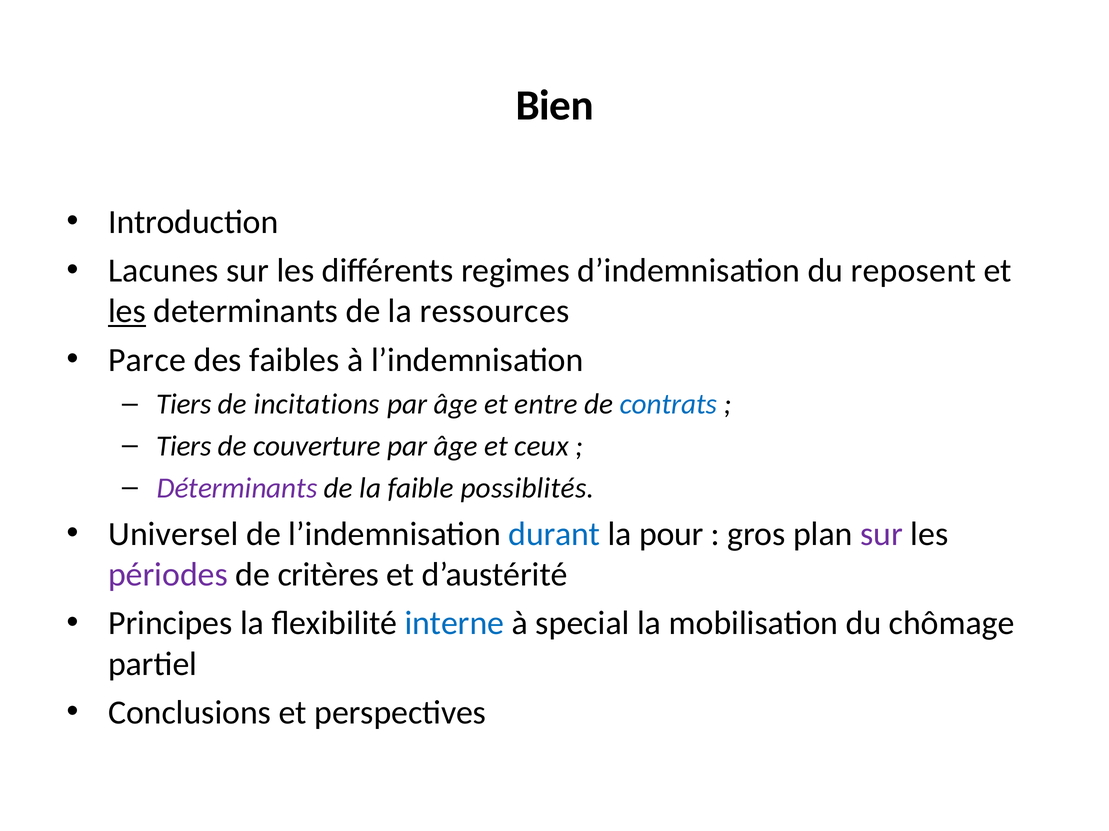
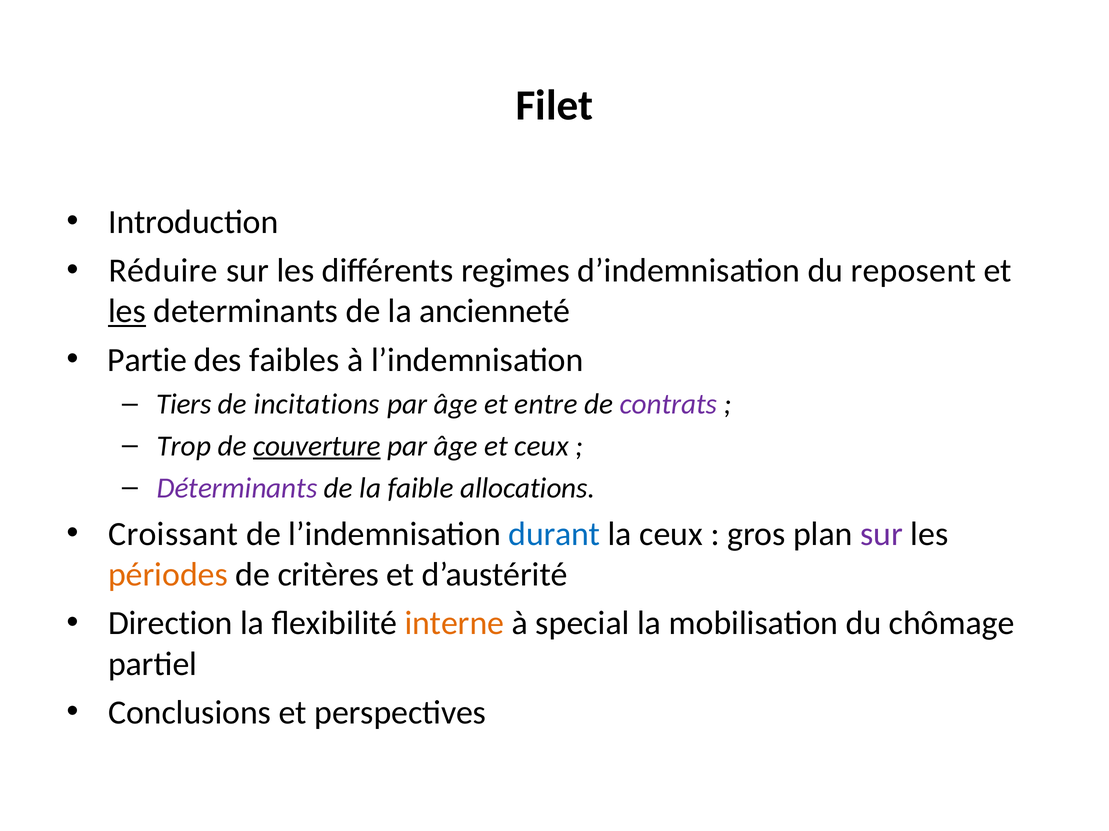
Bien: Bien -> Filet
Lacunes: Lacunes -> Réduire
ressources: ressources -> ancienneté
Parce: Parce -> Partie
contrats colour: blue -> purple
Tiers at (184, 446): Tiers -> Trop
couverture underline: none -> present
possiblités: possiblités -> allocations
Universel: Universel -> Croissant
la pour: pour -> ceux
périodes colour: purple -> orange
Principes: Principes -> Direction
interne colour: blue -> orange
